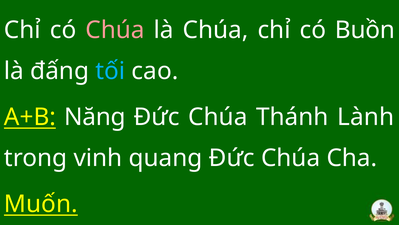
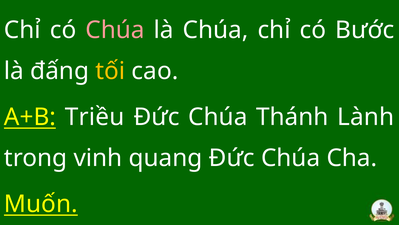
Buồn: Buồn -> Bước
tối colour: light blue -> yellow
Năng: Năng -> Triều
